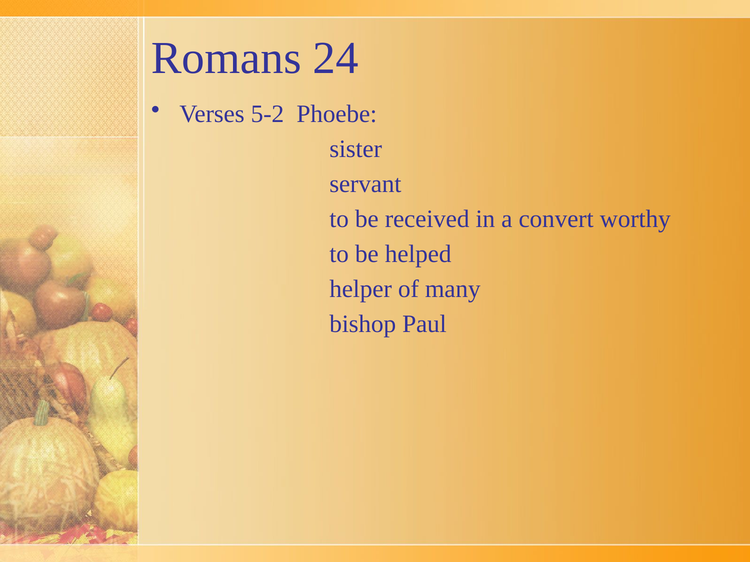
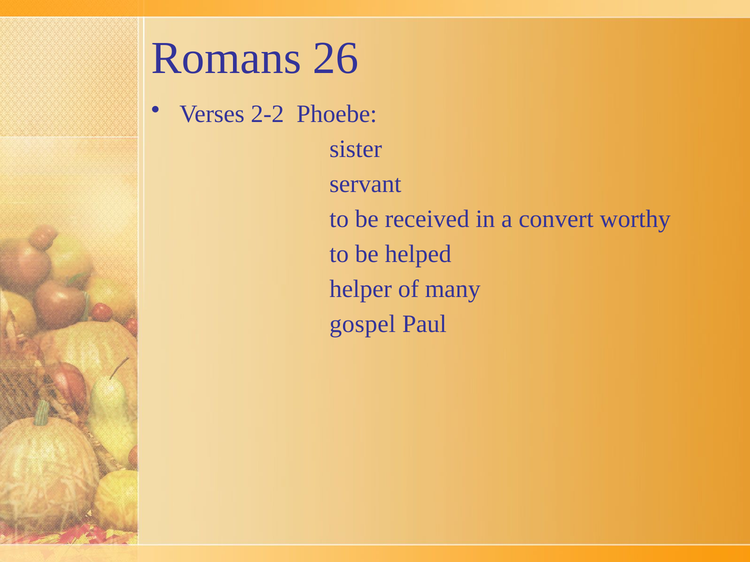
24: 24 -> 26
5-2: 5-2 -> 2-2
bishop: bishop -> gospel
